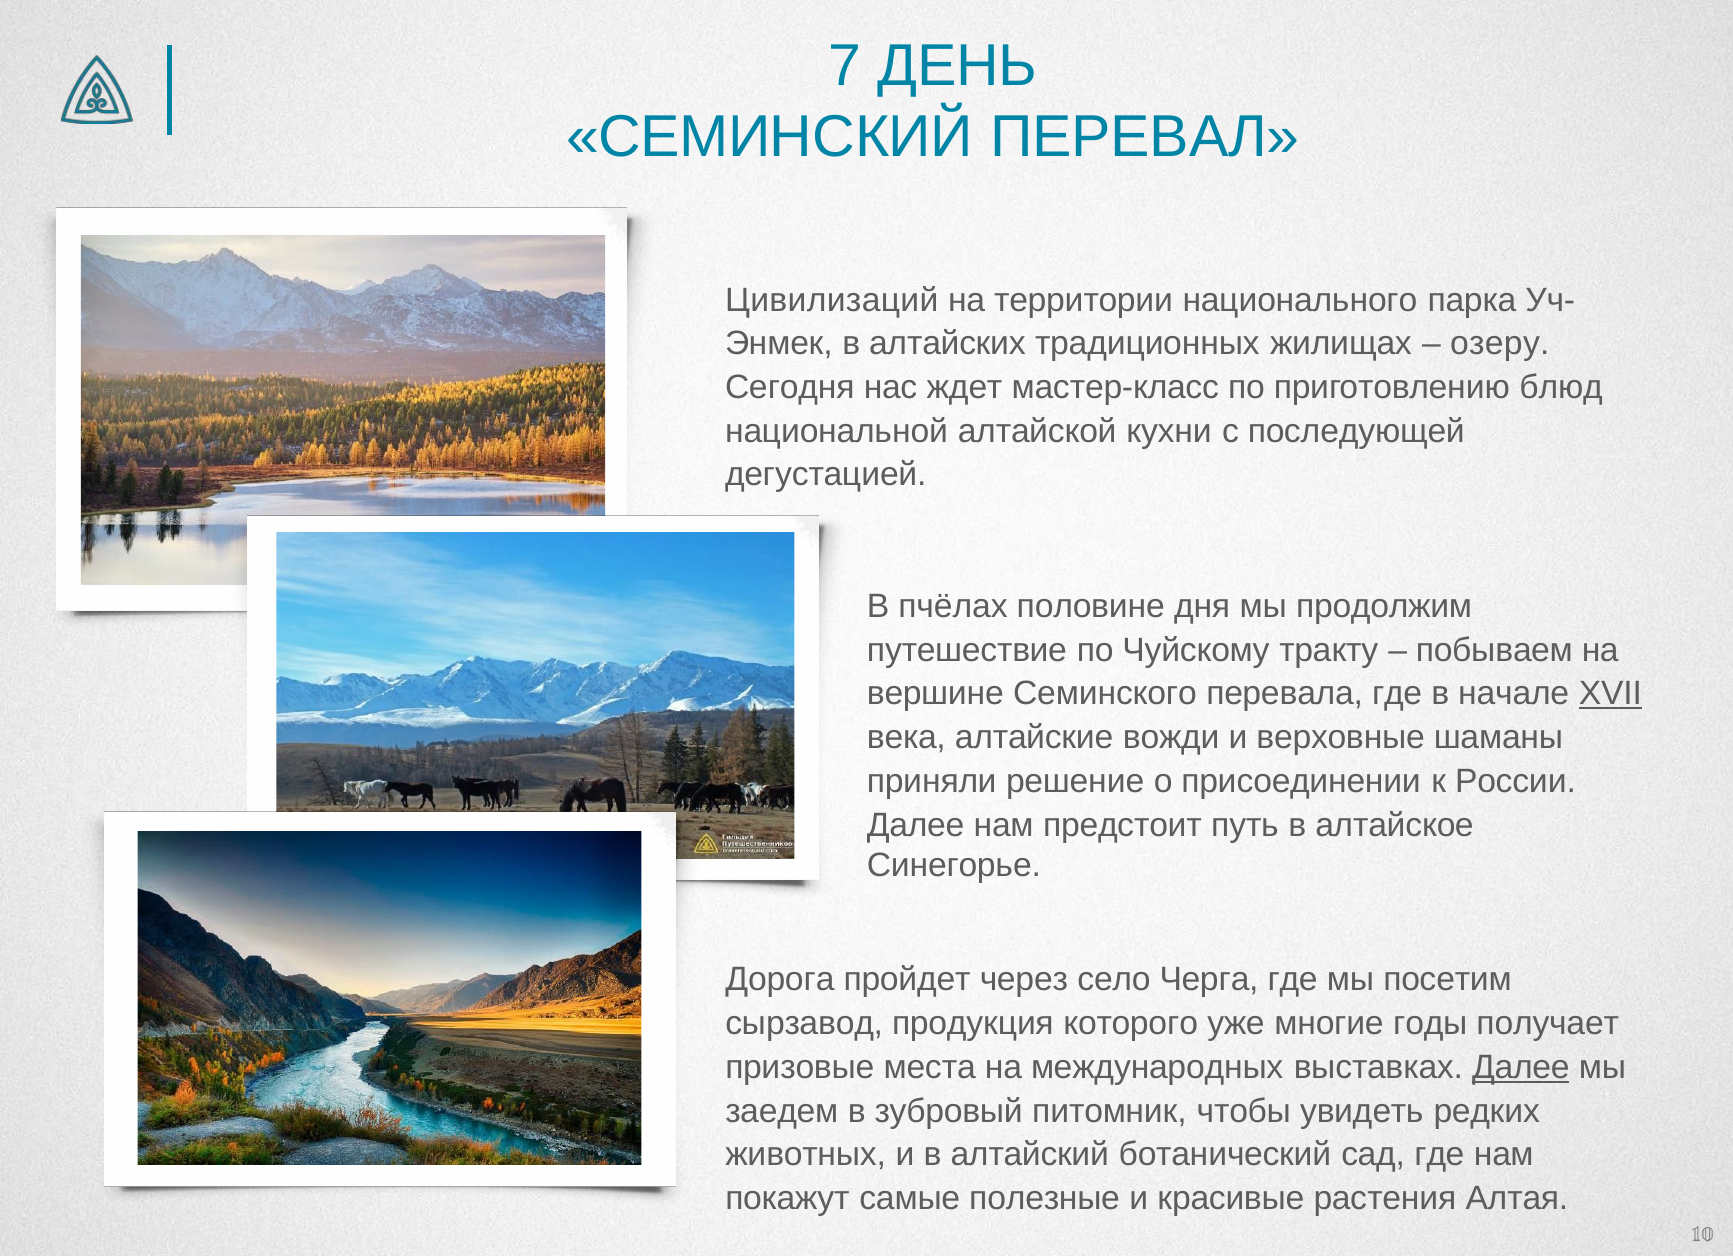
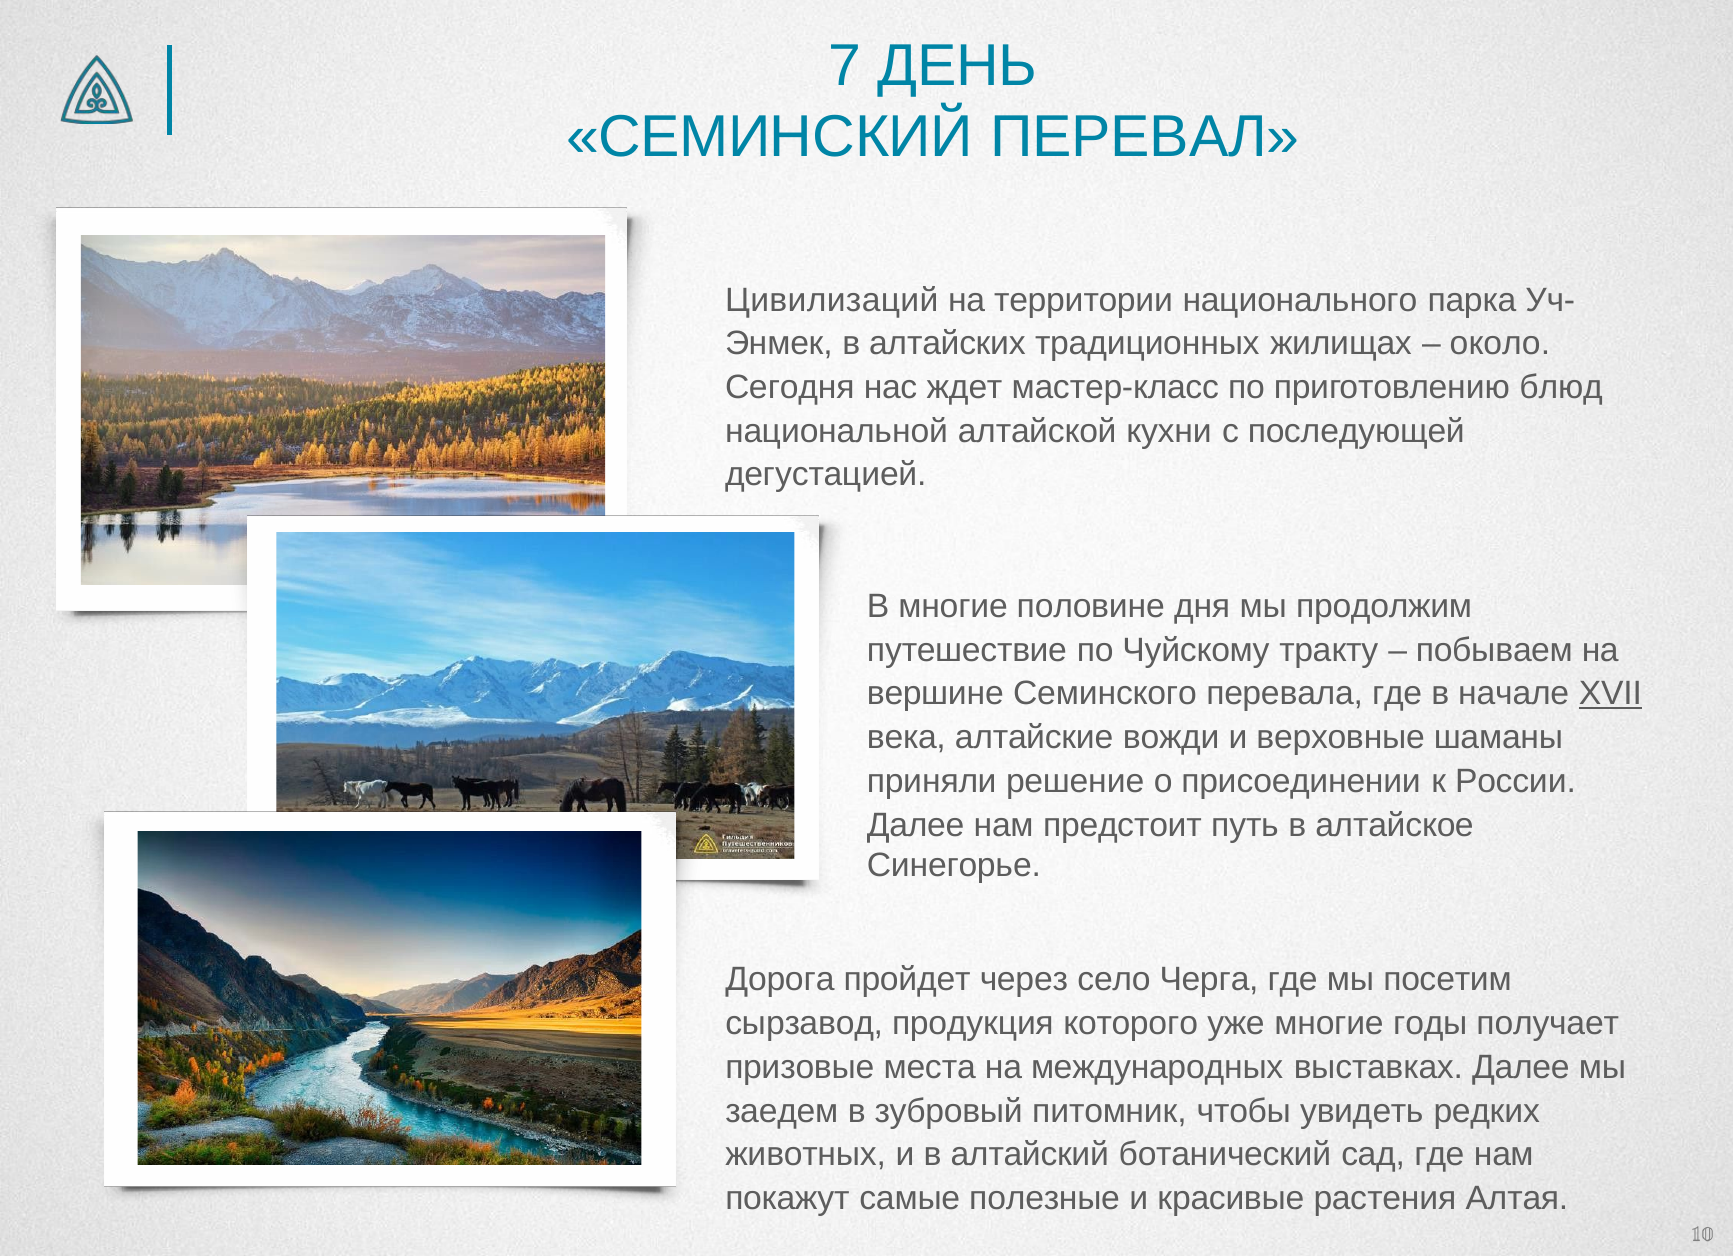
озеру: озеру -> около
В пчёлах: пчёлах -> многие
Далее at (1521, 1067) underline: present -> none
